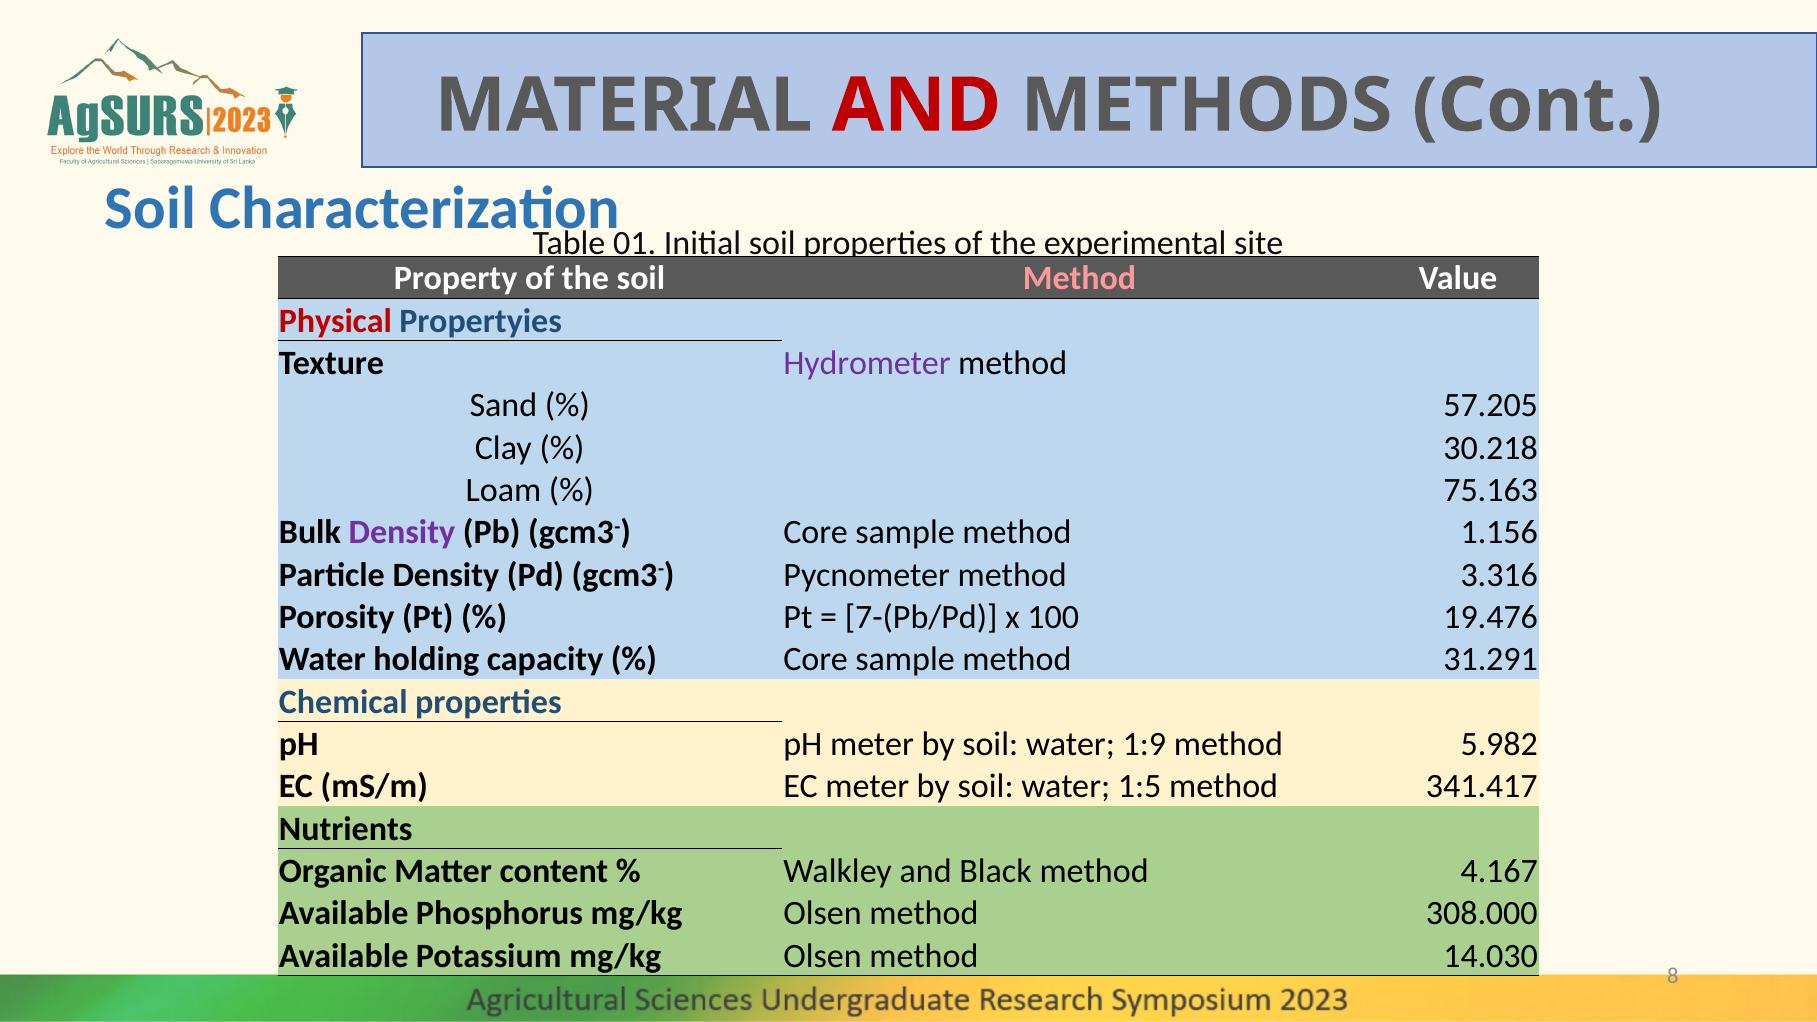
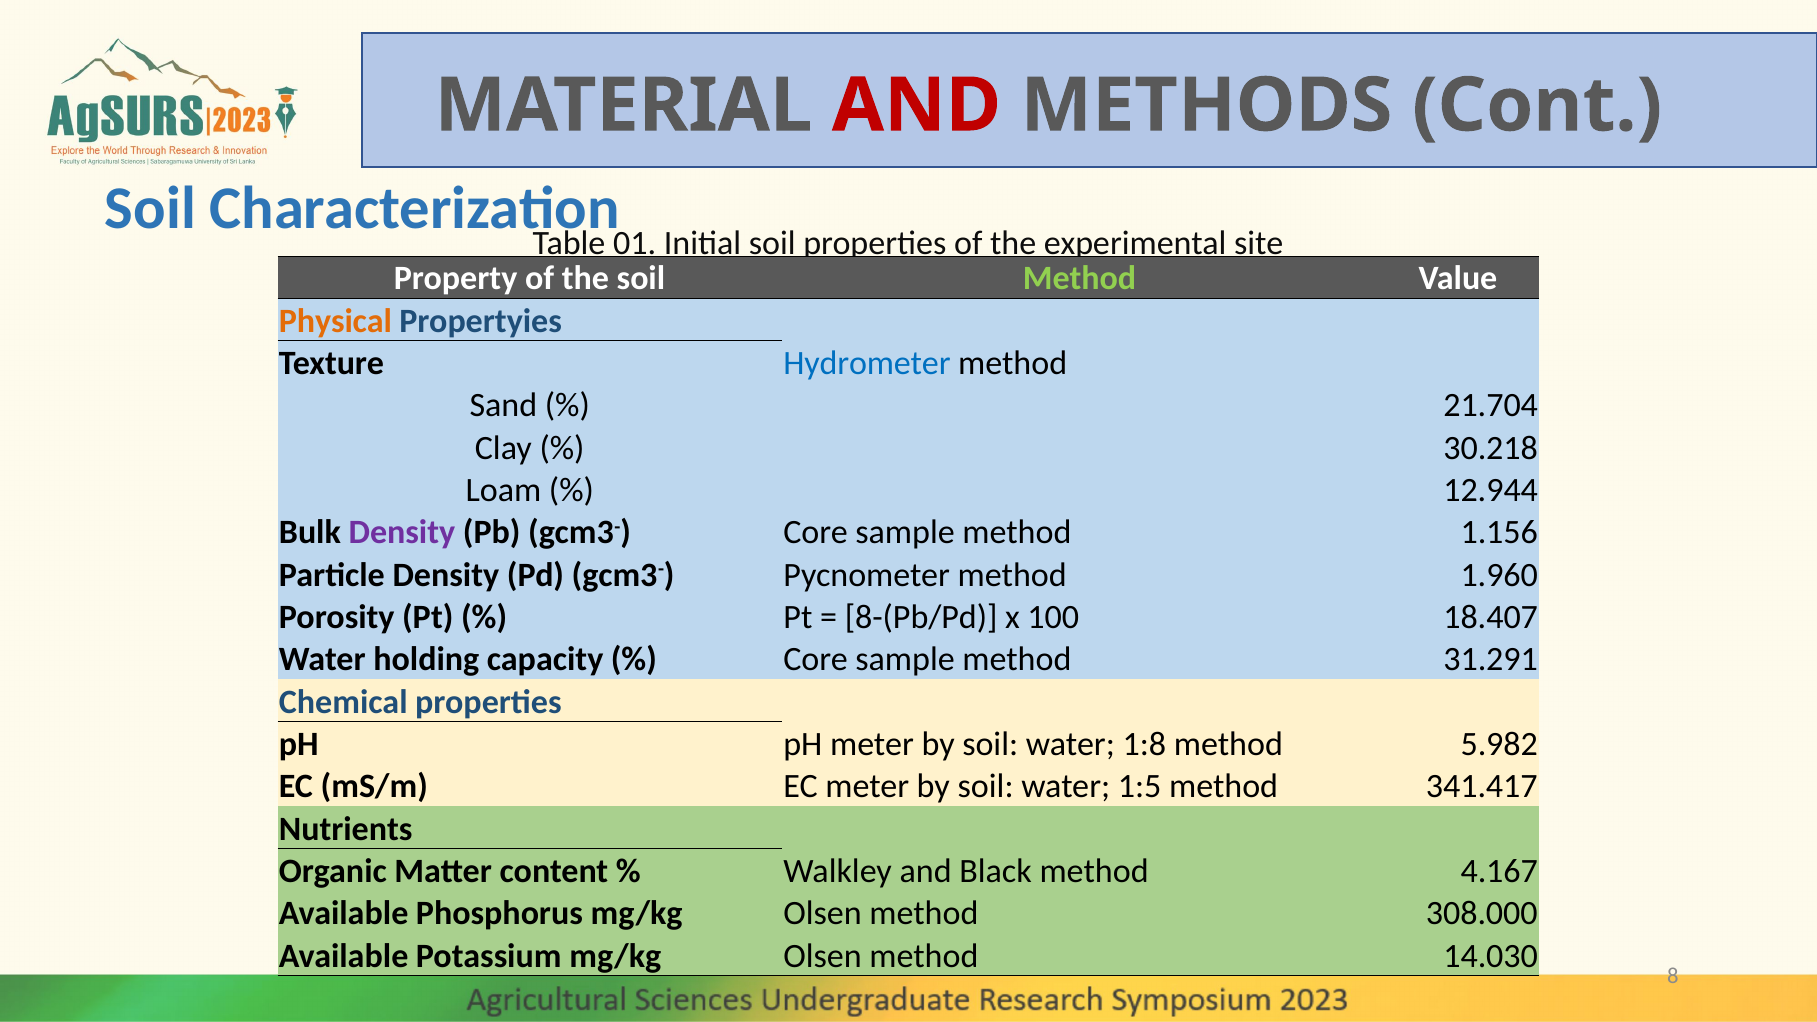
Method at (1079, 279) colour: pink -> light green
Physical colour: red -> orange
Hydrometer colour: purple -> blue
57.205: 57.205 -> 21.704
75.163: 75.163 -> 12.944
3.316: 3.316 -> 1.960
7-(Pb/Pd: 7-(Pb/Pd -> 8-(Pb/Pd
19.476: 19.476 -> 18.407
1:9: 1:9 -> 1:8
